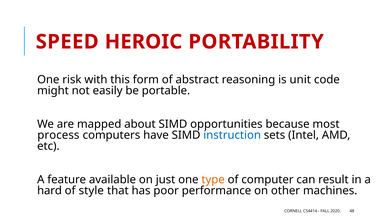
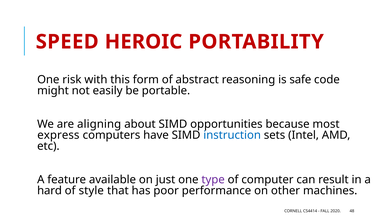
unit: unit -> safe
mapped: mapped -> aligning
process: process -> express
type colour: orange -> purple
